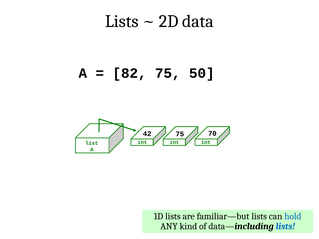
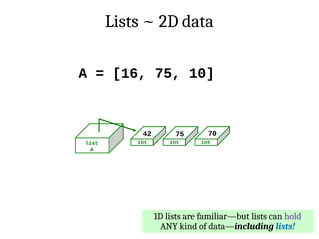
82: 82 -> 16
50: 50 -> 10
hold colour: blue -> purple
